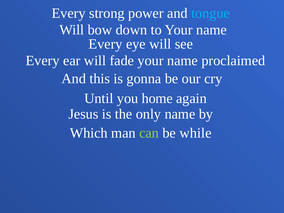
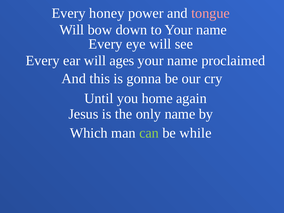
strong: strong -> honey
tongue colour: light blue -> pink
fade: fade -> ages
